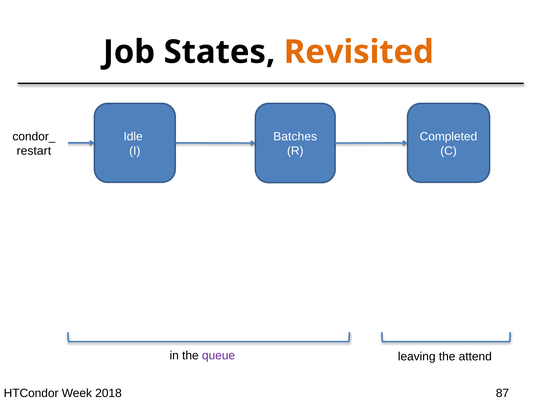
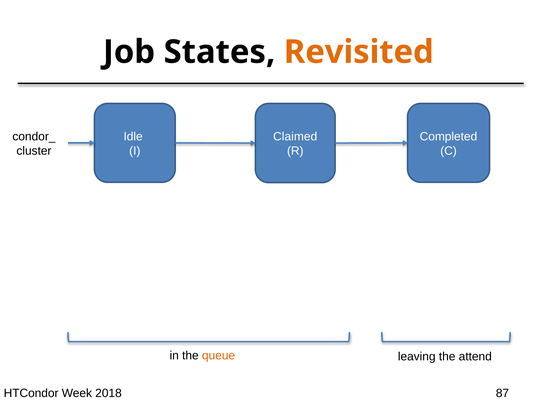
Batches: Batches -> Claimed
restart: restart -> cluster
queue colour: purple -> orange
